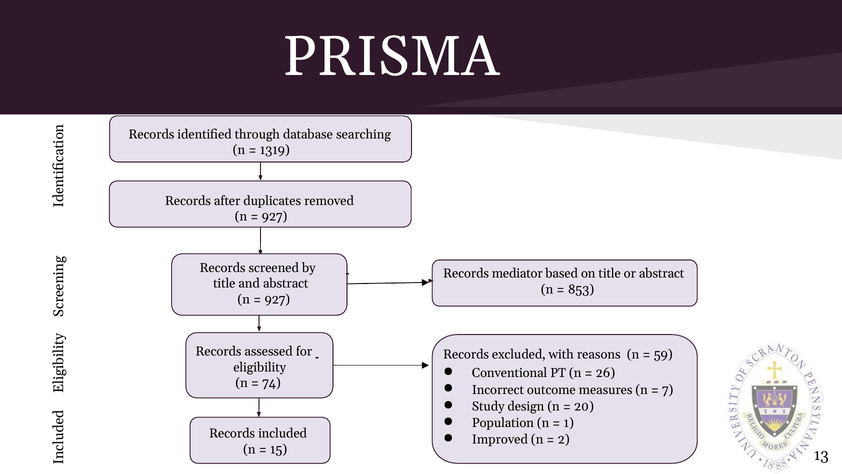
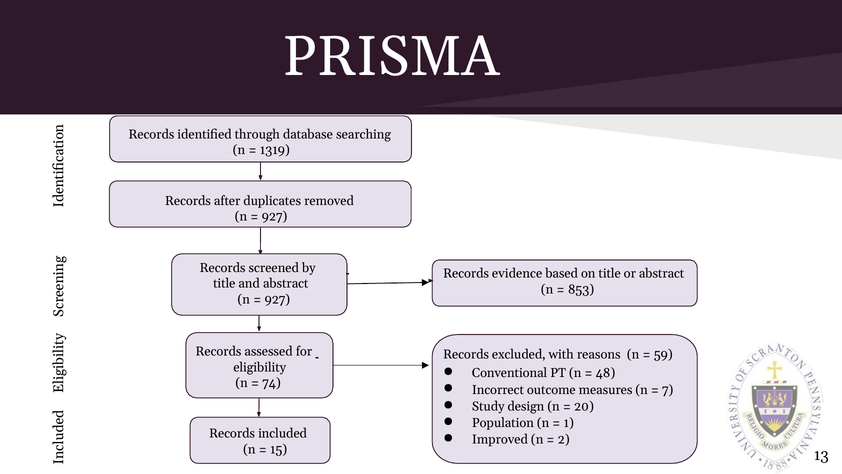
mediator: mediator -> evidence
26: 26 -> 48
